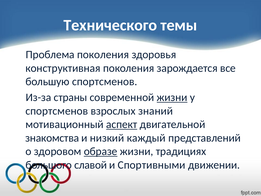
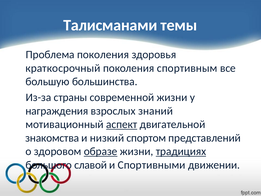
Технического: Технического -> Талисманами
конструктивная: конструктивная -> краткосрочный
зарождается: зарождается -> спортивным
большую спортсменов: спортсменов -> большинства
жизни at (172, 97) underline: present -> none
спортсменов at (57, 111): спортсменов -> награждения
каждый: каждый -> спортом
традициях underline: none -> present
